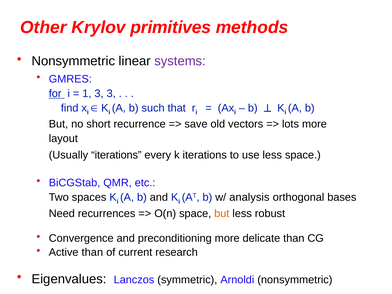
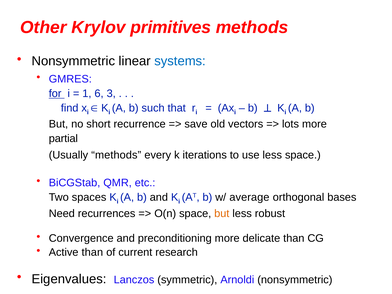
systems colour: purple -> blue
1 3: 3 -> 6
layout: layout -> partial
Usually iterations: iterations -> methods
analysis: analysis -> average
